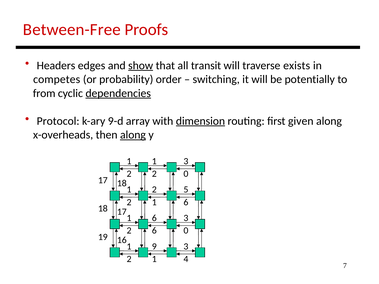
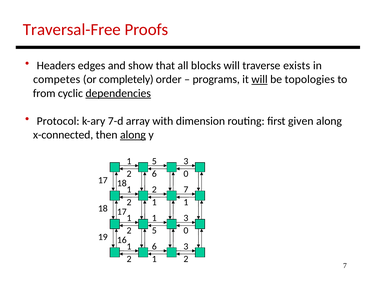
Between-Free: Between-Free -> Traversal-Free
show underline: present -> none
transit: transit -> blocks
probability: probability -> completely
switching: switching -> programs
will at (260, 79) underline: none -> present
potentially: potentially -> topologies
9-d: 9-d -> 7-d
dimension underline: present -> none
x-overheads: x-overheads -> x-connected
1 1: 1 -> 5
2 2: 2 -> 6
2 5: 5 -> 7
2 1 6: 6 -> 1
6 at (154, 218): 6 -> 1
2 6: 6 -> 5
1 9: 9 -> 6
2 1 4: 4 -> 2
